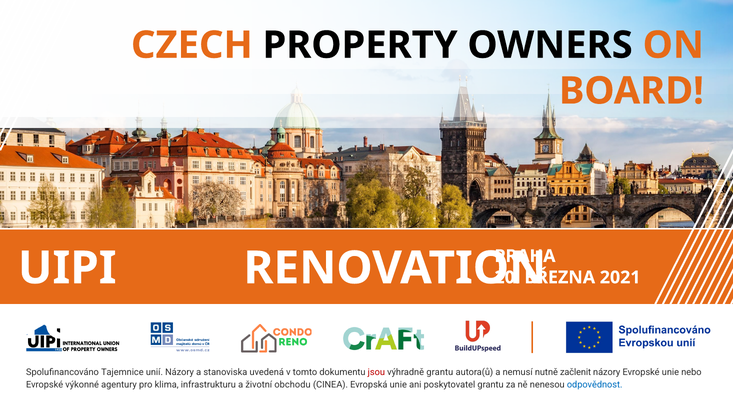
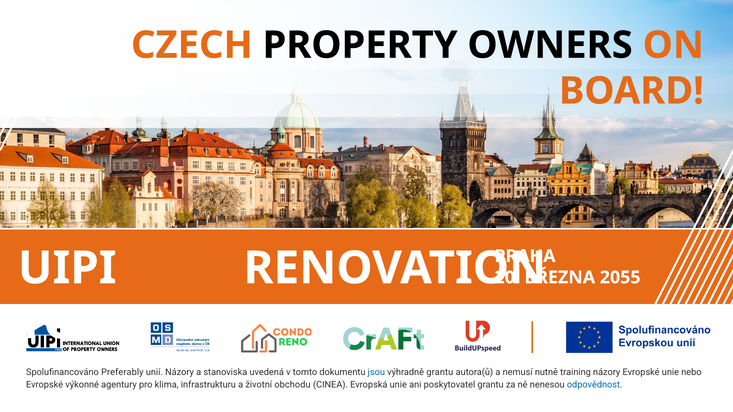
2021: 2021 -> 2055
Tajemnice: Tajemnice -> Preferably
jsou colour: red -> blue
začlenit: začlenit -> training
